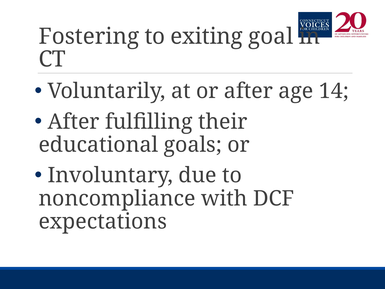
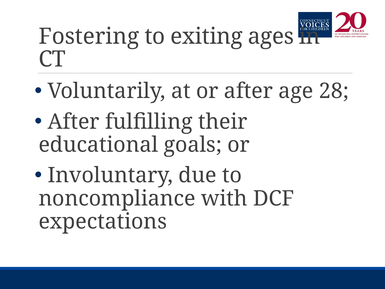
goal: goal -> ages
14: 14 -> 28
